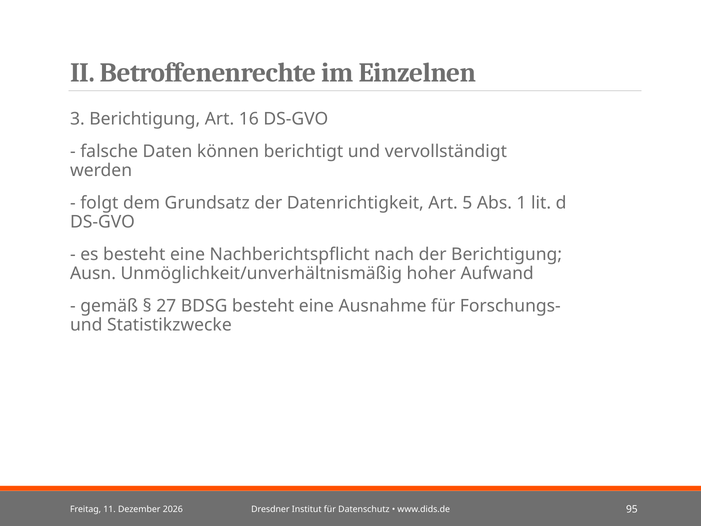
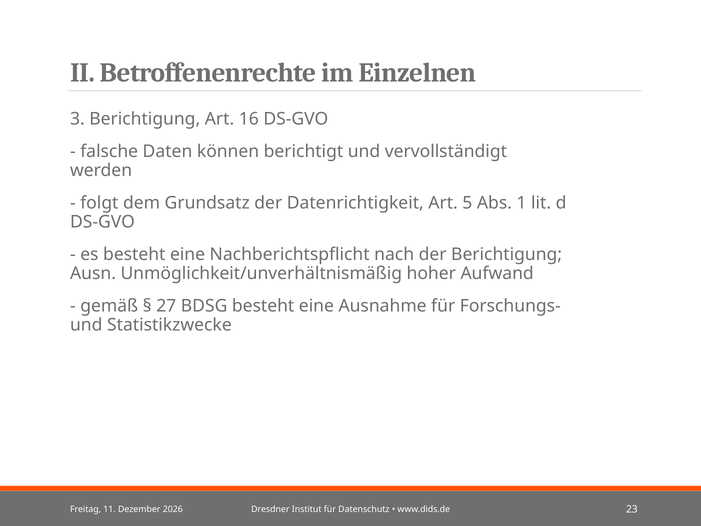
95: 95 -> 23
